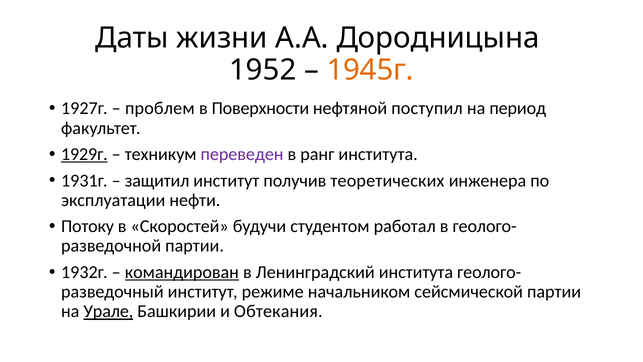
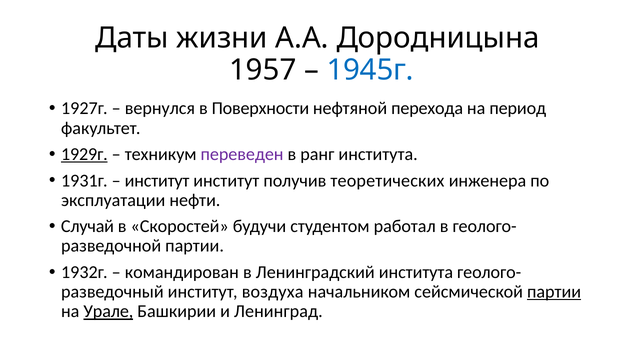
1952: 1952 -> 1957
1945г colour: orange -> blue
проблем: проблем -> вернулся
поступил: поступил -> перехода
защитил at (157, 180): защитил -> институт
Потоку: Потоку -> Случай
командирован underline: present -> none
режиме: режиме -> воздуха
партии at (554, 292) underline: none -> present
Обтекания: Обтекания -> Ленинград
